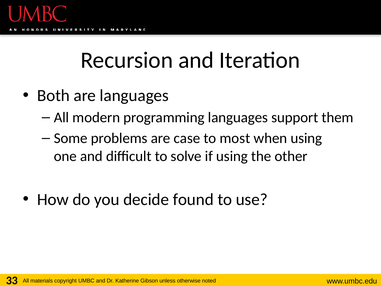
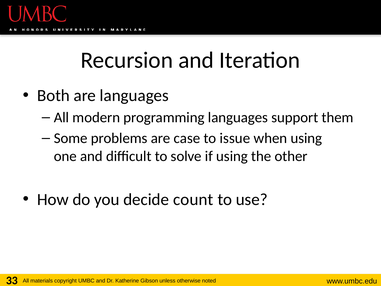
most: most -> issue
found: found -> count
